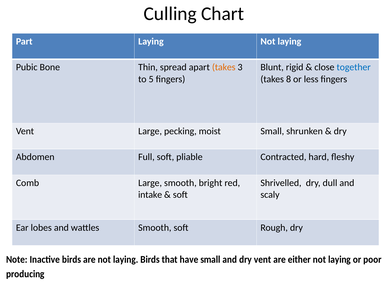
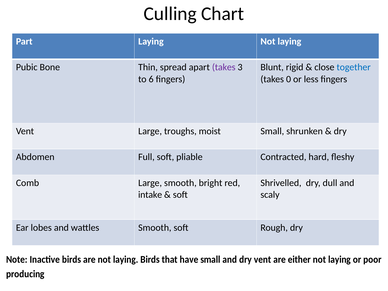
takes at (224, 67) colour: orange -> purple
5: 5 -> 6
8: 8 -> 0
pecking: pecking -> troughs
